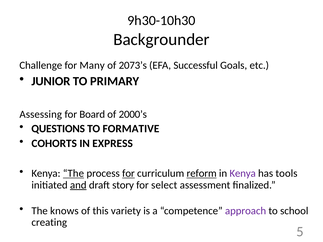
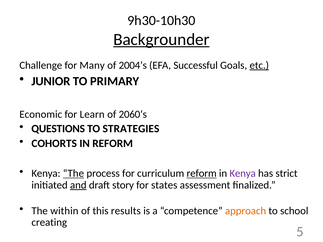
Backgrounder underline: none -> present
2073’s: 2073’s -> 2004’s
etc underline: none -> present
Assessing: Assessing -> Economic
Board: Board -> Learn
2000’s: 2000’s -> 2060’s
FORMATIVE: FORMATIVE -> STRATEGIES
IN EXPRESS: EXPRESS -> REFORM
for at (128, 174) underline: present -> none
tools: tools -> strict
select: select -> states
knows: knows -> within
variety: variety -> results
approach colour: purple -> orange
